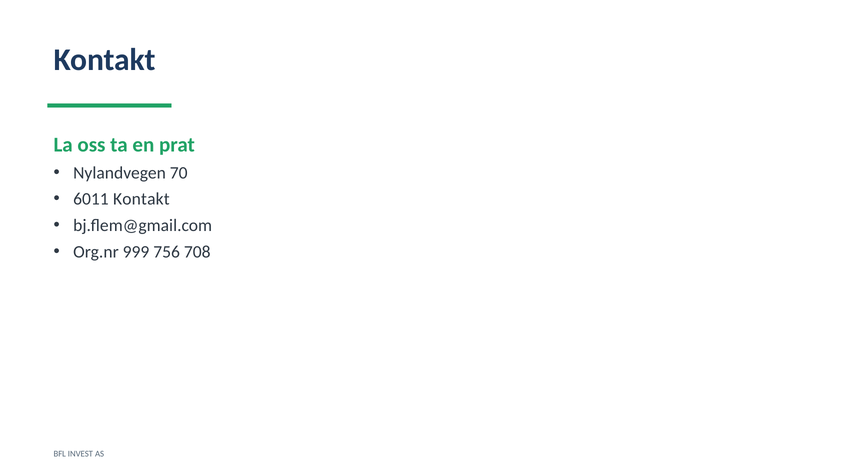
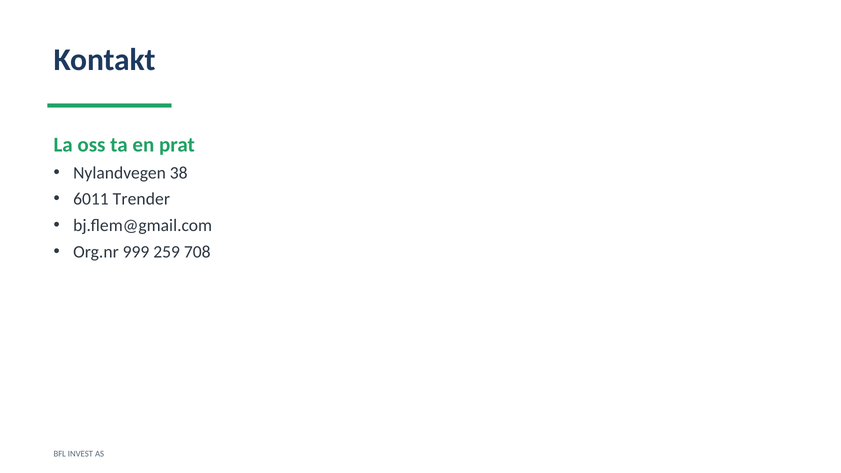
70: 70 -> 38
6011 Kontakt: Kontakt -> Trender
756: 756 -> 259
